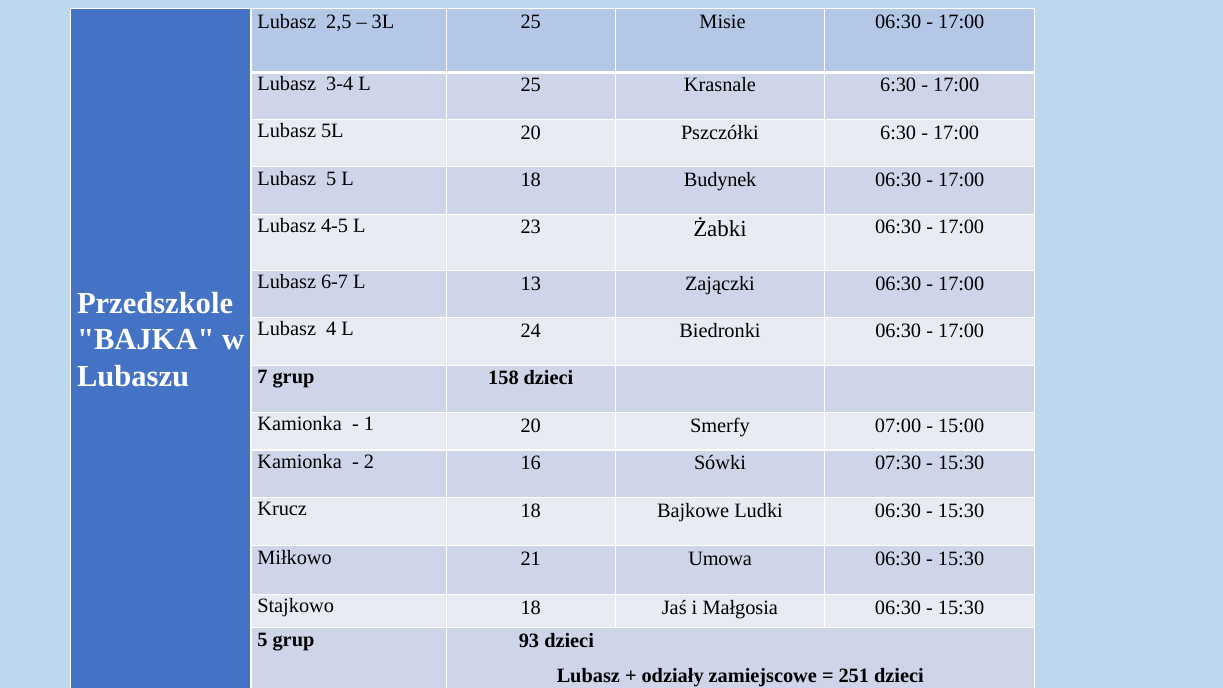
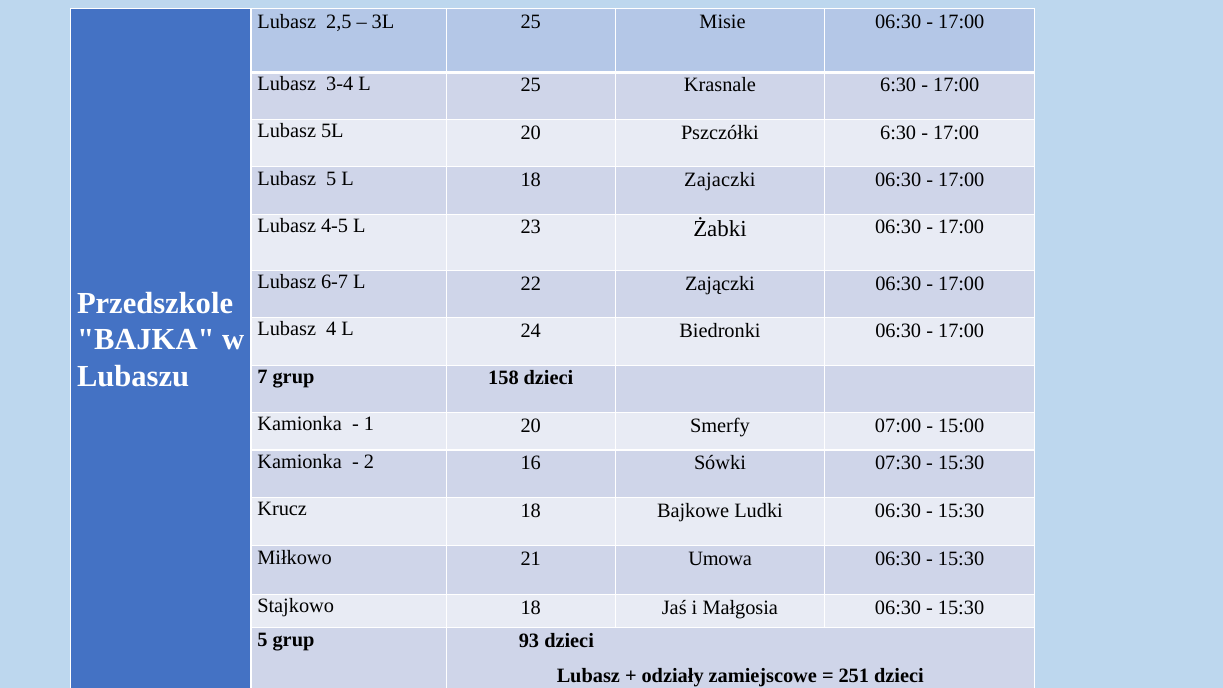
Budynek: Budynek -> Zajaczki
13: 13 -> 22
